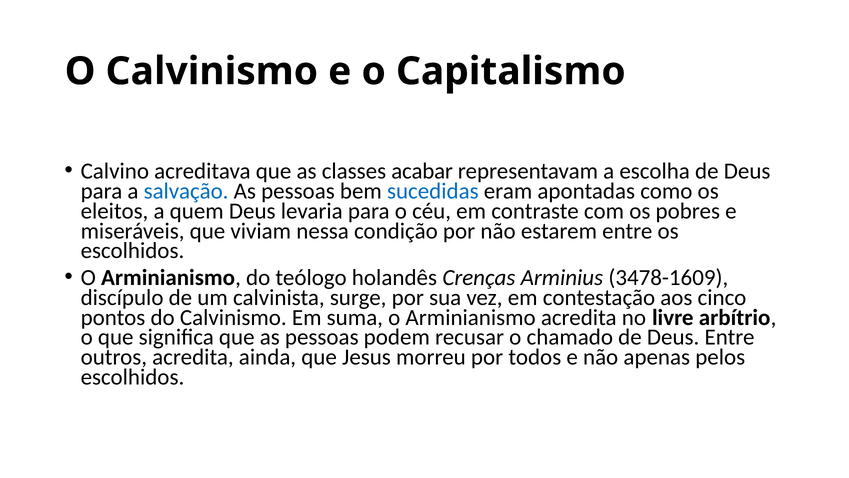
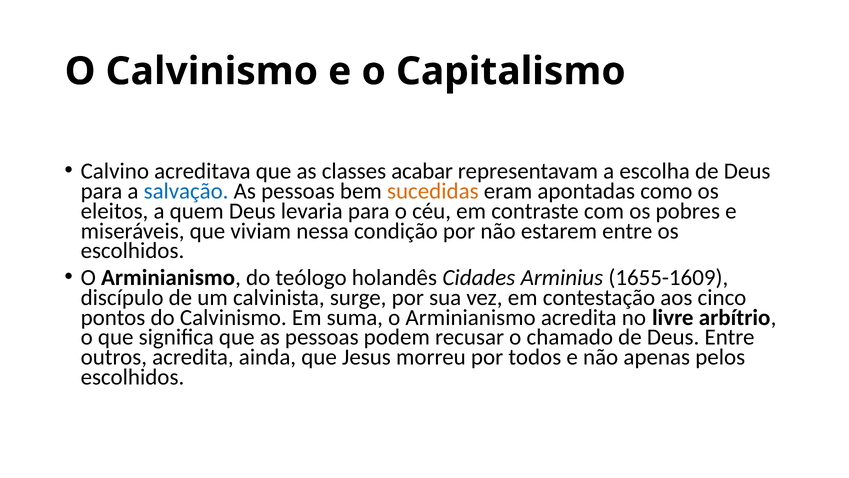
sucedidas colour: blue -> orange
Crenças: Crenças -> Cidades
3478-1609: 3478-1609 -> 1655-1609
